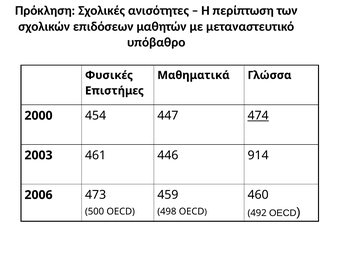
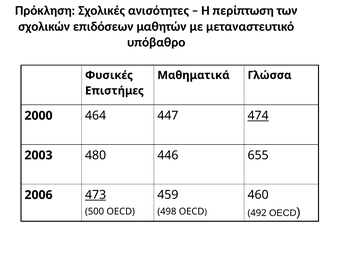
454: 454 -> 464
461: 461 -> 480
914: 914 -> 655
473 underline: none -> present
